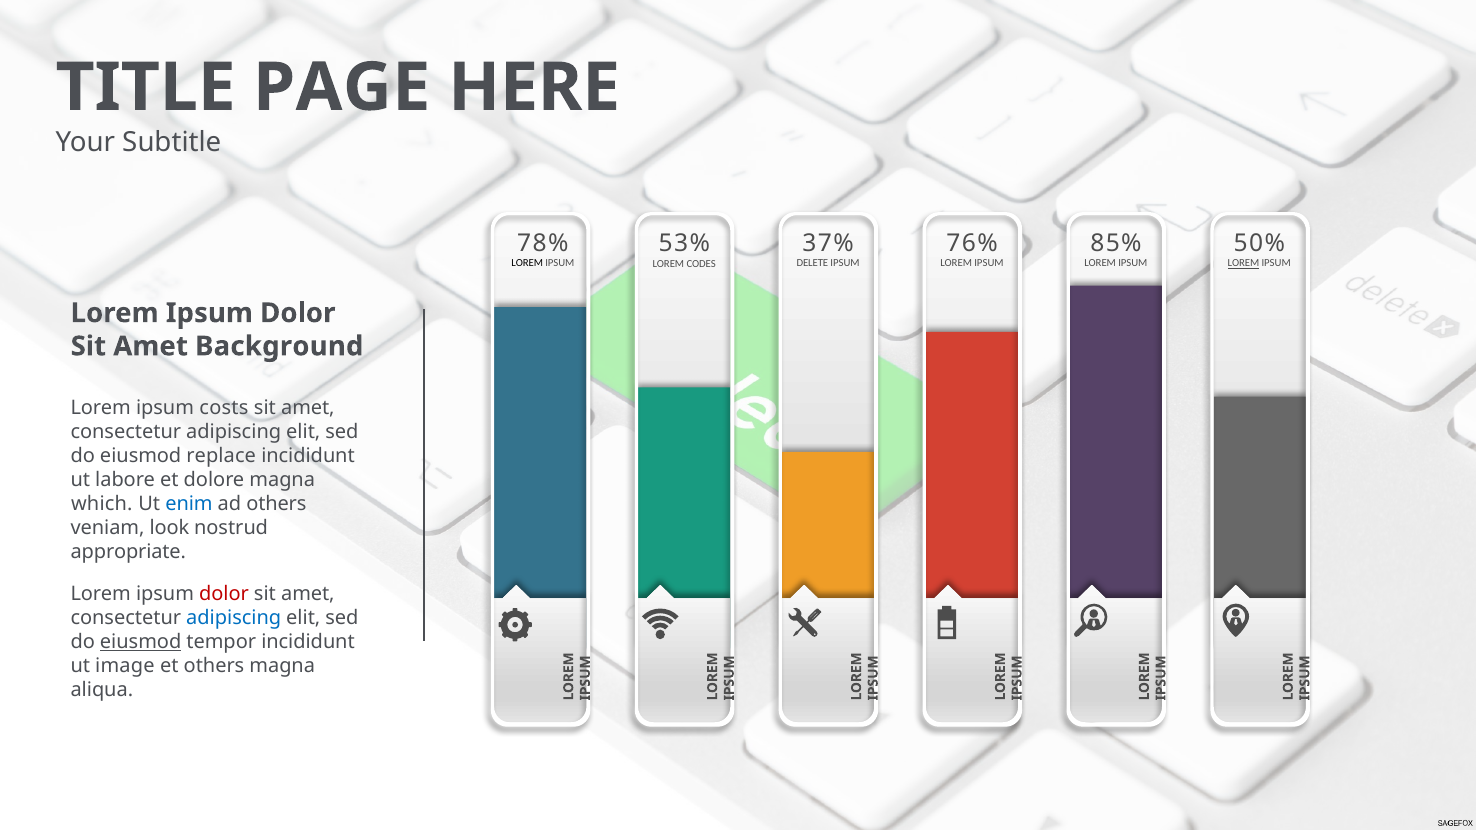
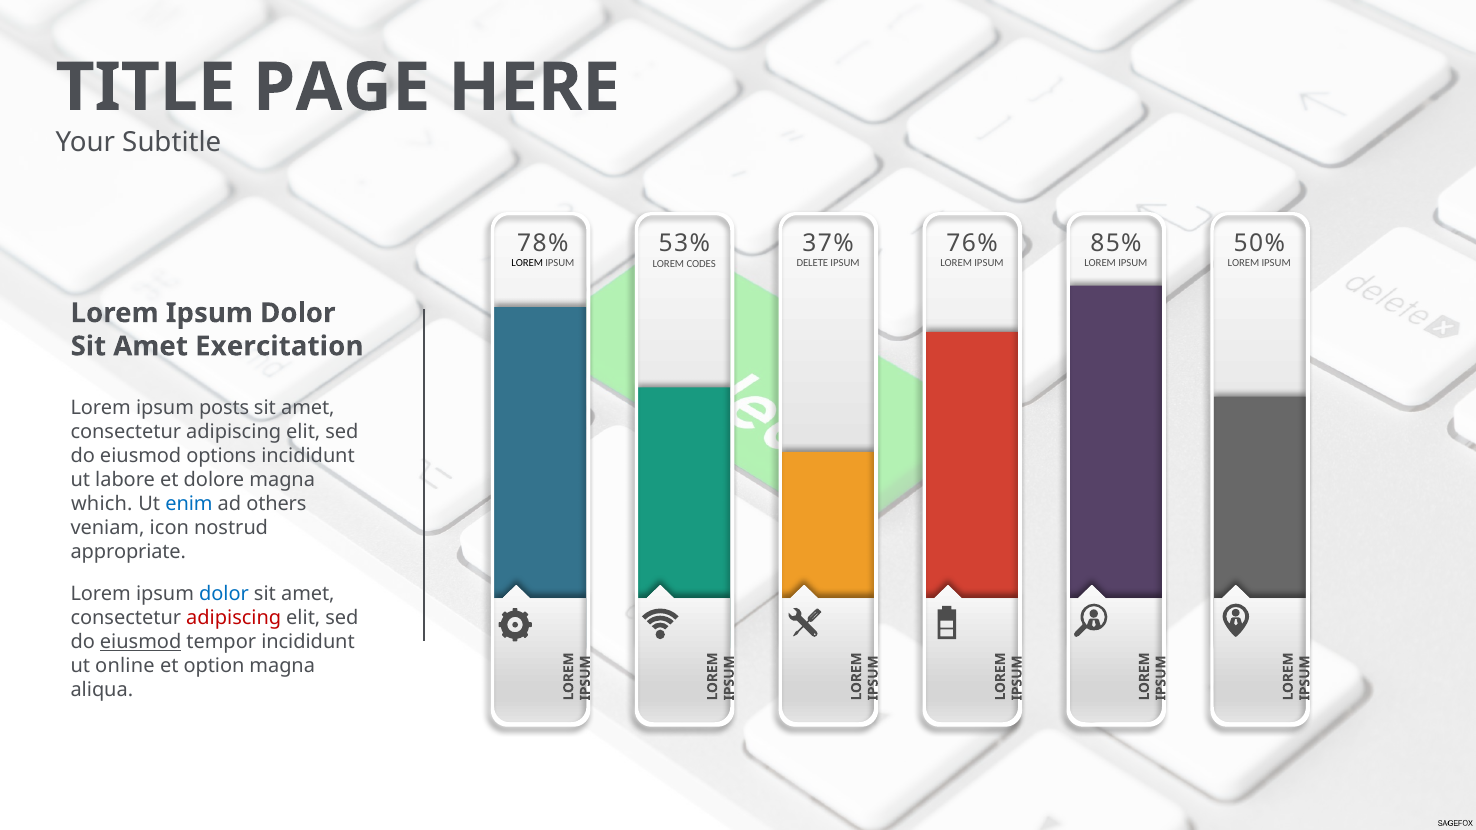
LOREM at (1243, 263) underline: present -> none
Background: Background -> Exercitation
costs: costs -> posts
replace: replace -> options
look: look -> icon
dolor at (224, 594) colour: red -> blue
adipiscing at (234, 618) colour: blue -> red
image: image -> online
et others: others -> option
